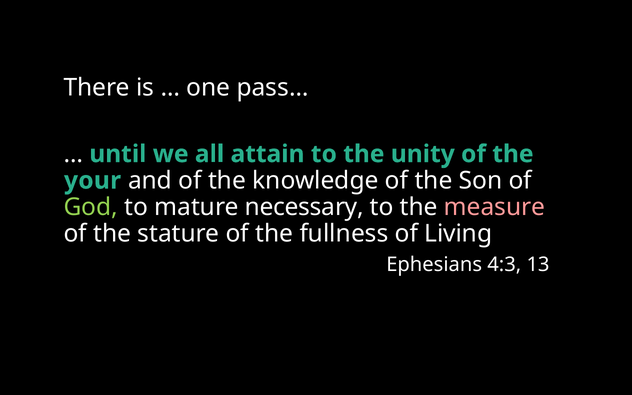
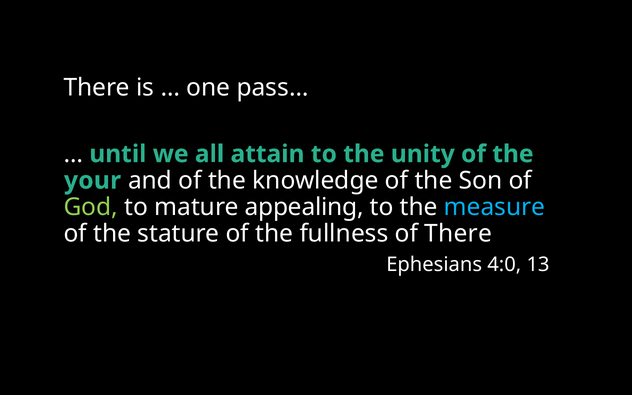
necessary: necessary -> appealing
measure colour: pink -> light blue
of Living: Living -> There
4:3: 4:3 -> 4:0
